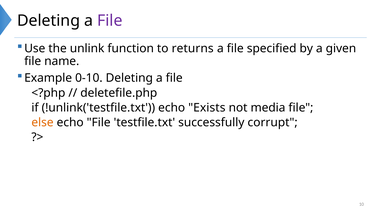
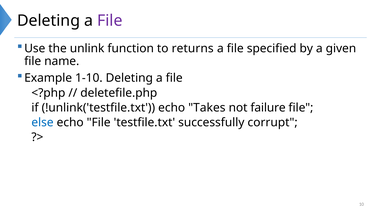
0-10: 0-10 -> 1-10
Exists: Exists -> Takes
media: media -> failure
else colour: orange -> blue
